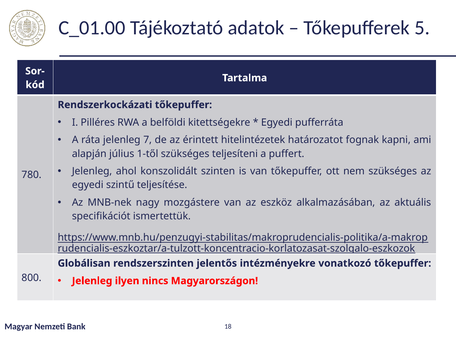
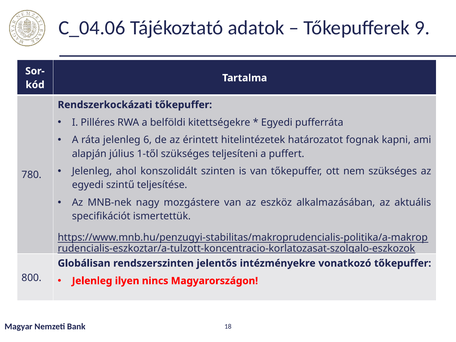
C_01.00: C_01.00 -> C_04.06
5: 5 -> 9
7: 7 -> 6
